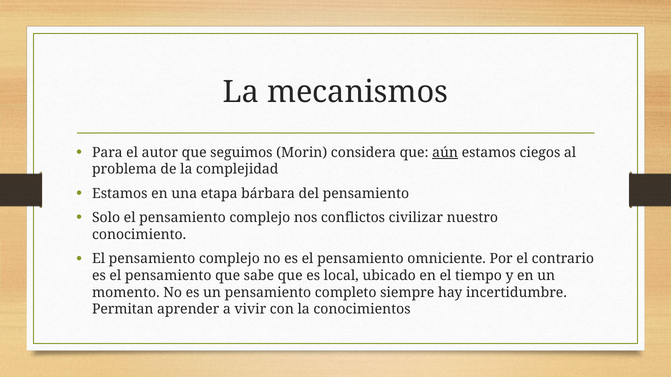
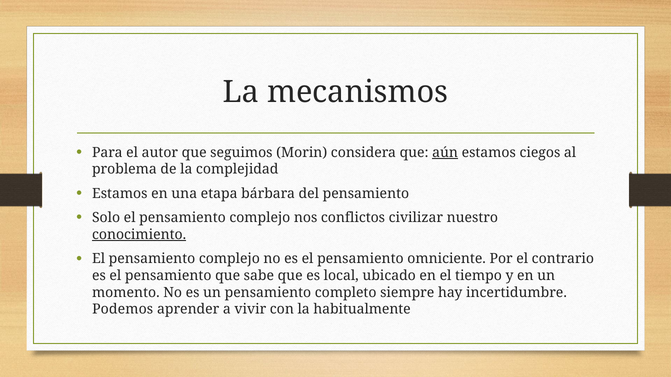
conocimiento underline: none -> present
Permitan: Permitan -> Podemos
conocimientos: conocimientos -> habitualmente
